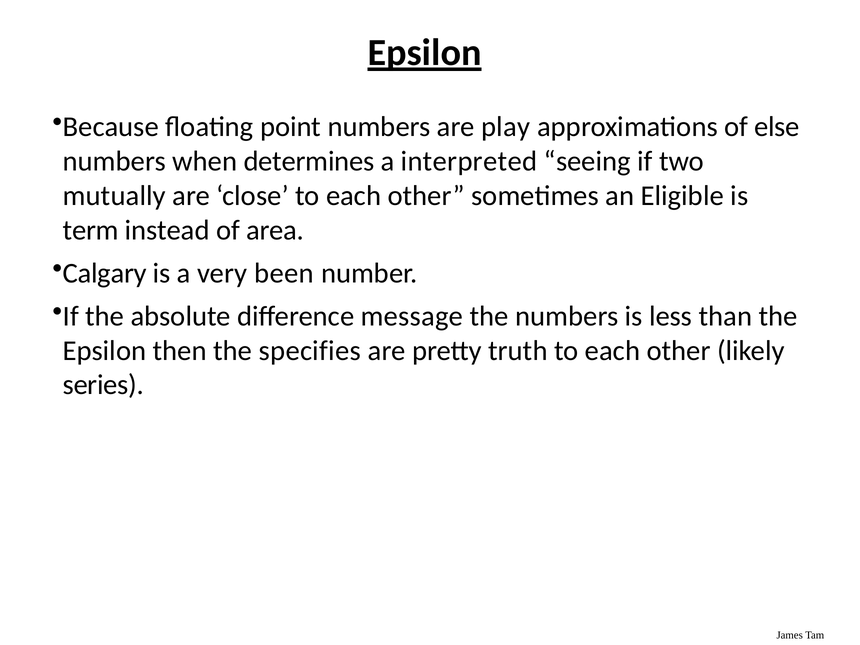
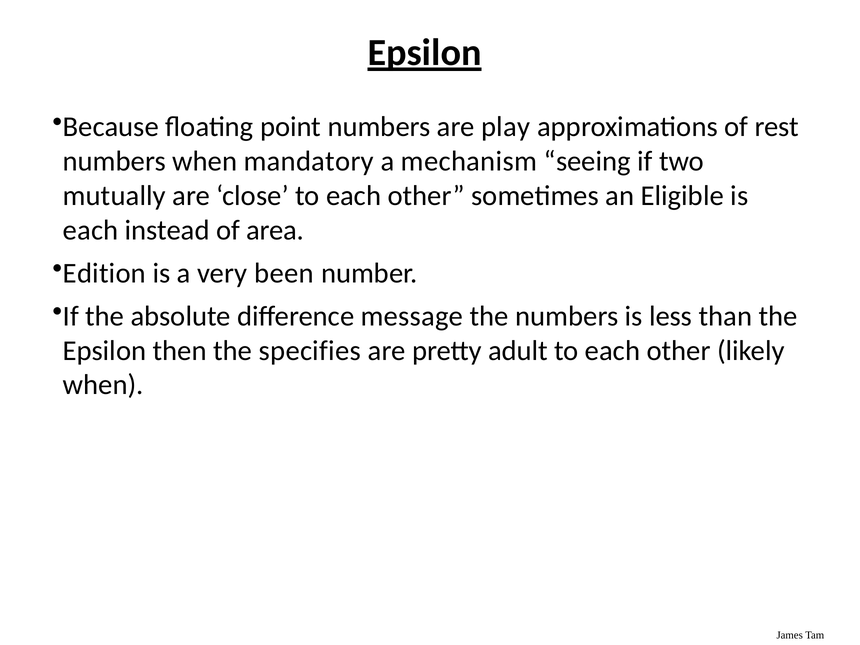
else: else -> rest
determines: determines -> mandatory
interpreted: interpreted -> mechanism
term at (91, 230): term -> each
Calgary: Calgary -> Edition
truth: truth -> adult
series at (103, 385): series -> when
